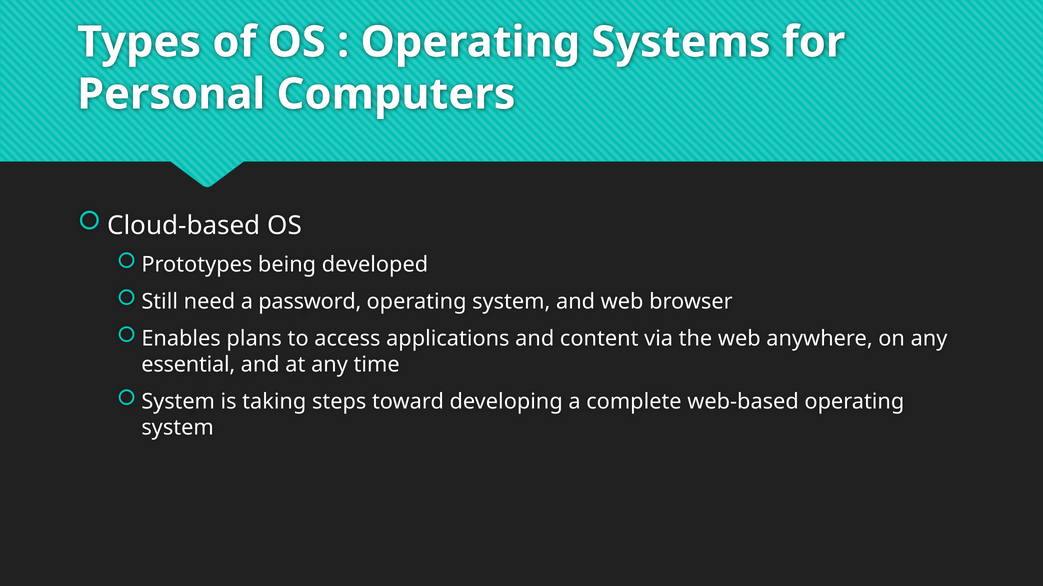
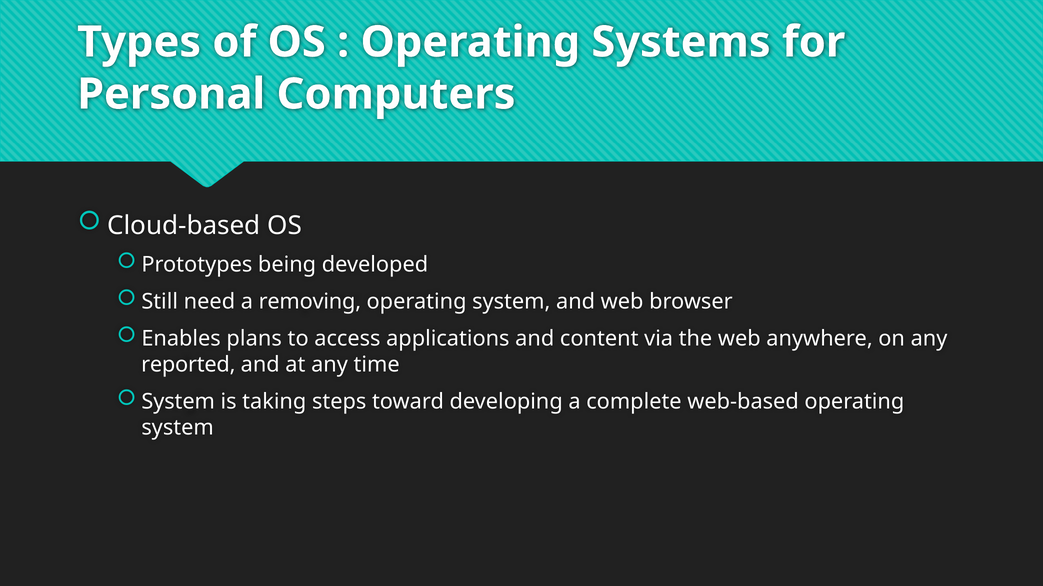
password: password -> removing
essential: essential -> reported
